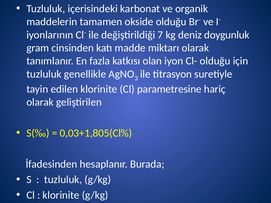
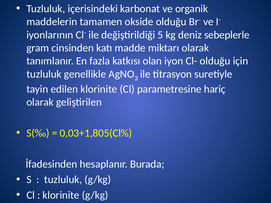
7: 7 -> 5
doygunluk: doygunluk -> sebeplerle
